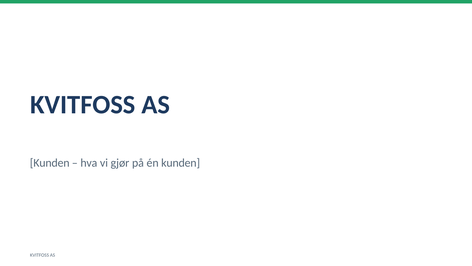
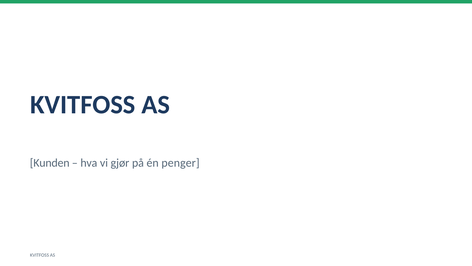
én kunden: kunden -> penger
